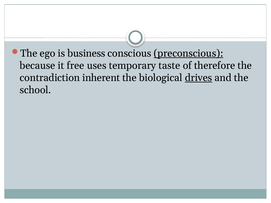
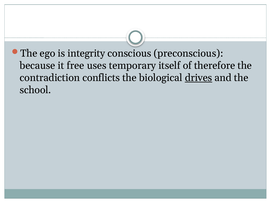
business: business -> integrity
preconscious underline: present -> none
taste: taste -> itself
inherent: inherent -> conflicts
